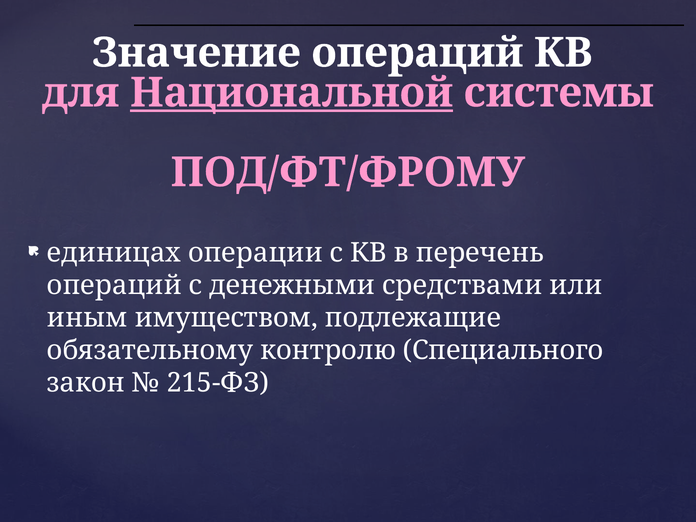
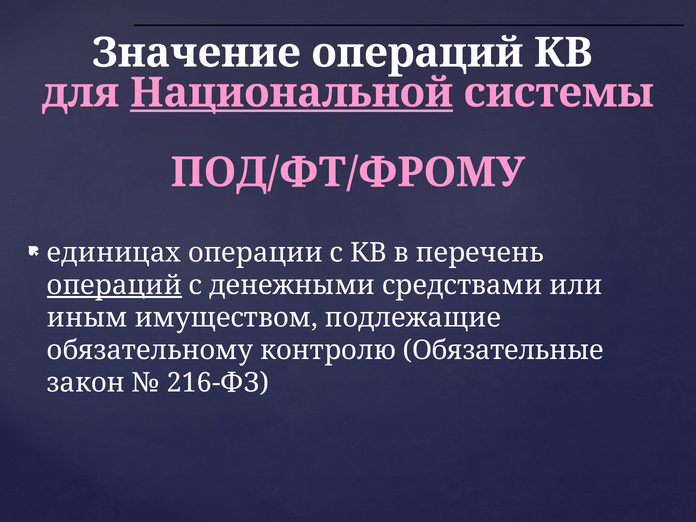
операций at (114, 285) underline: none -> present
Специального: Специального -> Обязательные
215-ФЗ: 215-ФЗ -> 216-ФЗ
